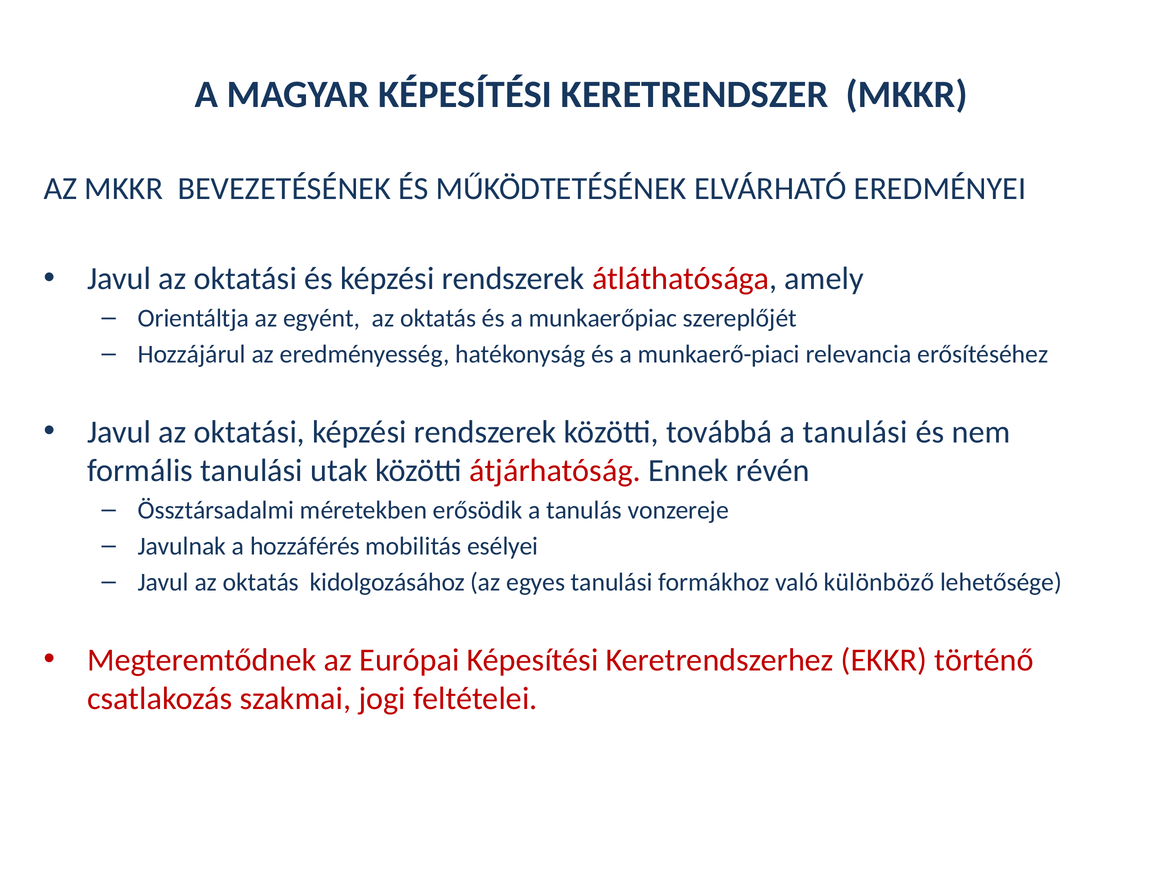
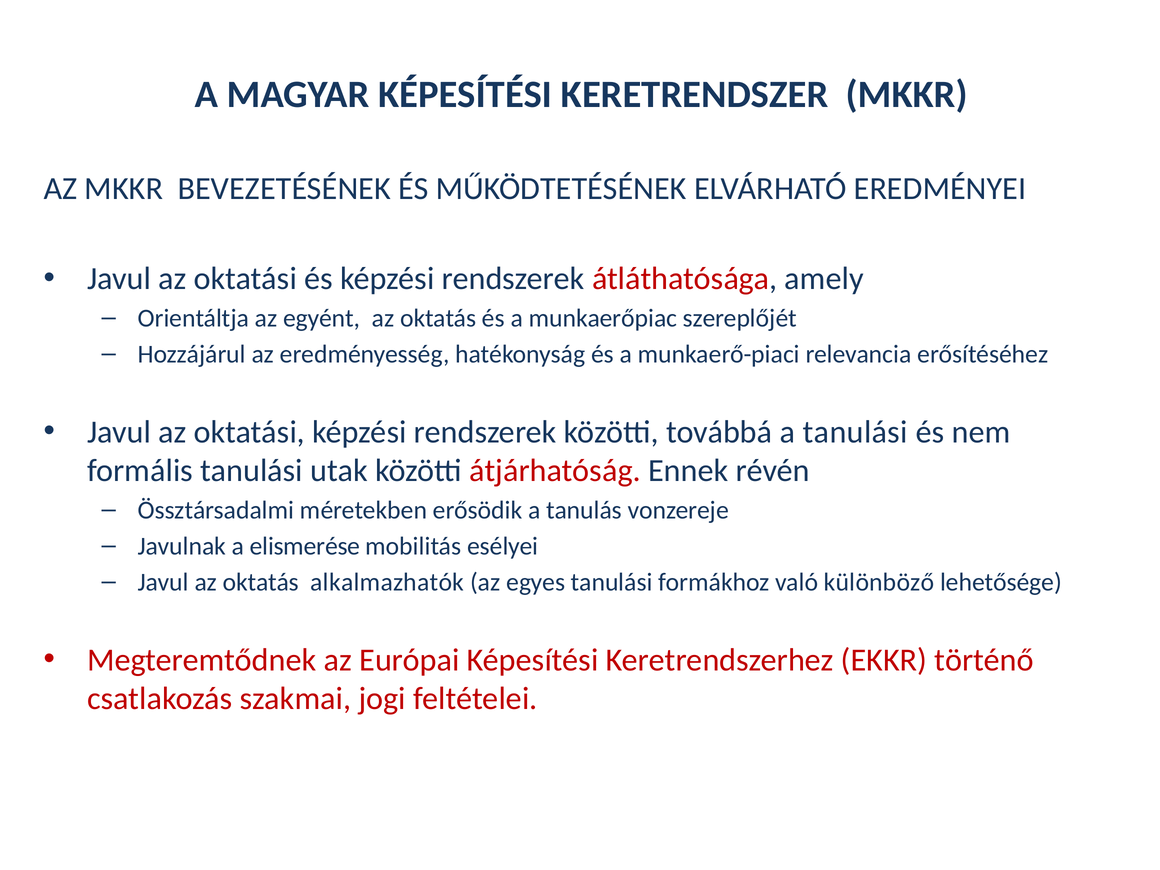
hozzáférés: hozzáférés -> elismerése
kidolgozásához: kidolgozásához -> alkalmazhatók
